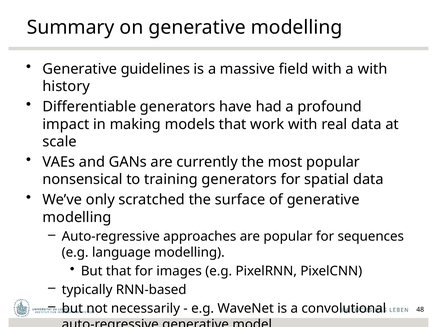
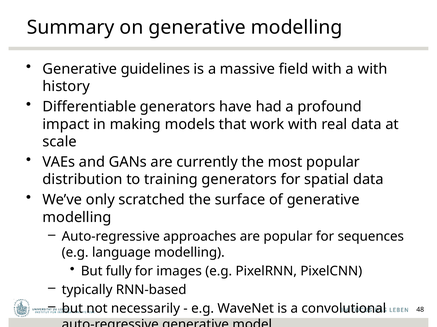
nonsensical: nonsensical -> distribution
But that: that -> fully
